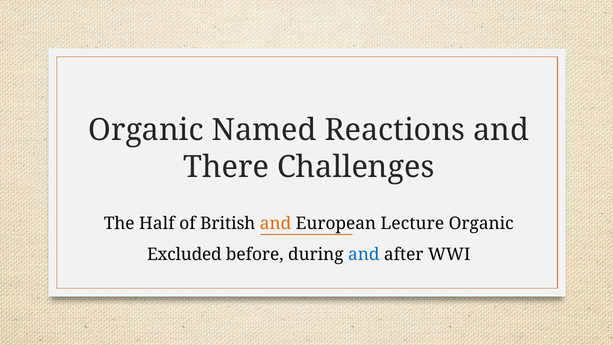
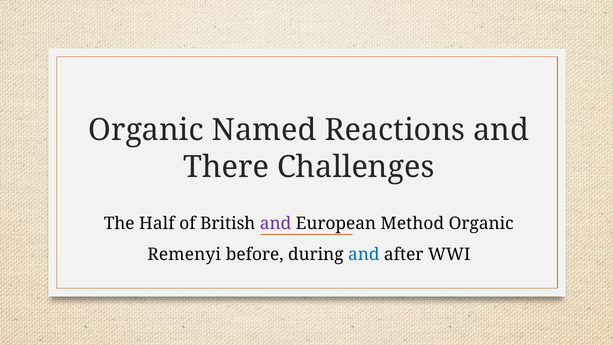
and at (276, 223) colour: orange -> purple
Lecture: Lecture -> Method
Excluded: Excluded -> Remenyi
